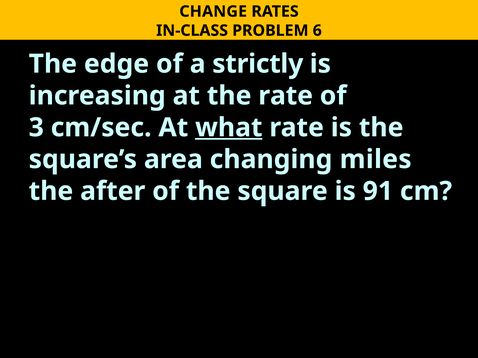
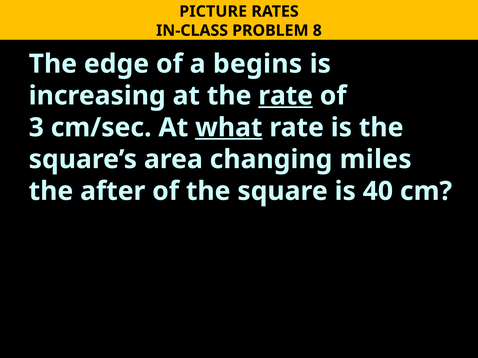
CHANGE: CHANGE -> PICTURE
6: 6 -> 8
strictly: strictly -> begins
rate at (286, 96) underline: none -> present
91: 91 -> 40
